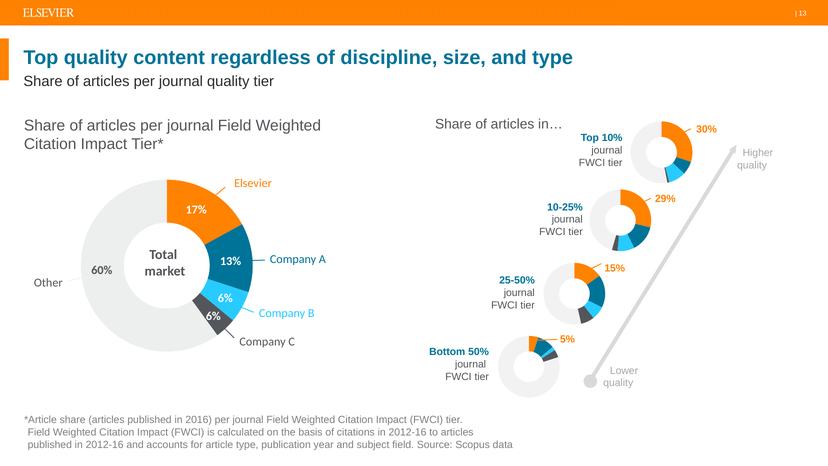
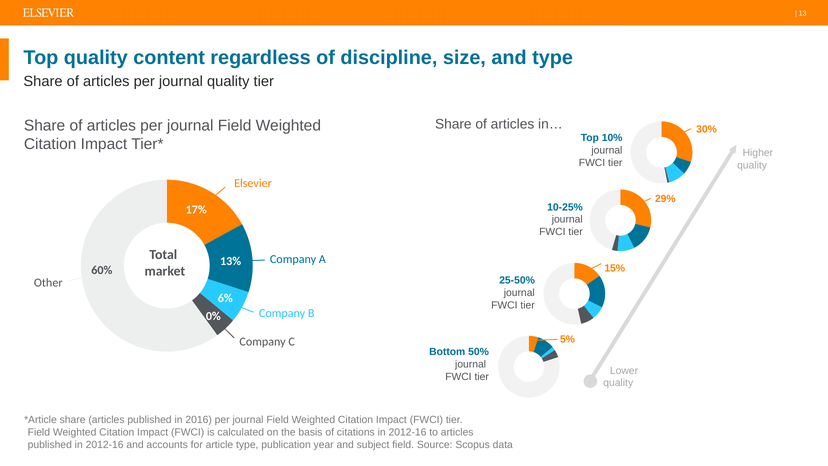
6% at (213, 316): 6% -> 0%
